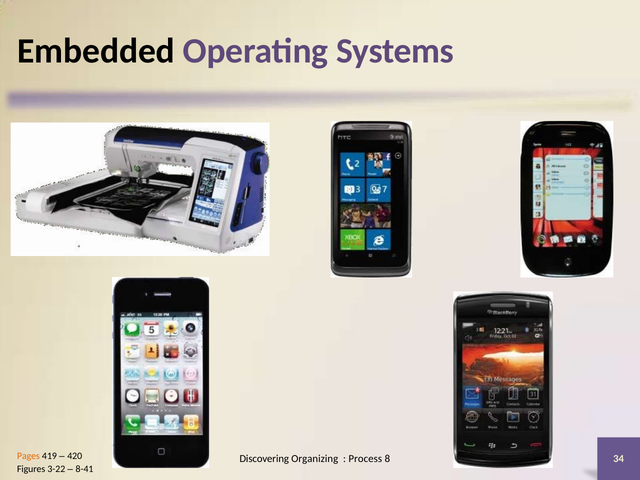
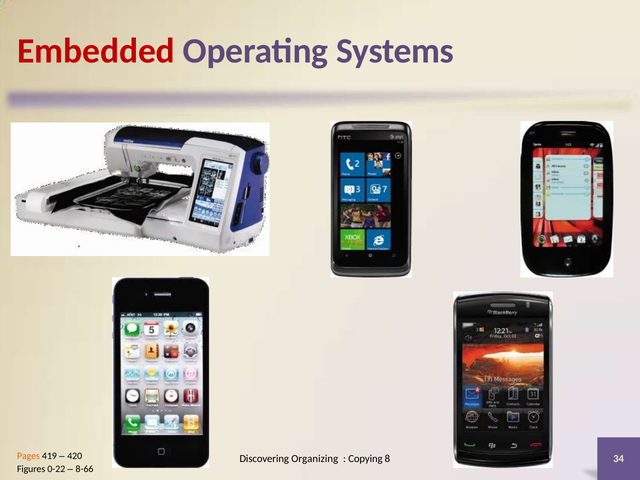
Embedded colour: black -> red
Process: Process -> Copying
3-22: 3-22 -> 0-22
8-41: 8-41 -> 8-66
